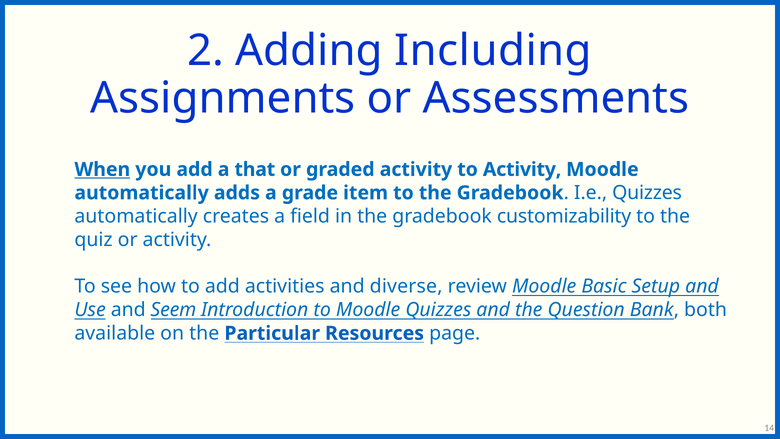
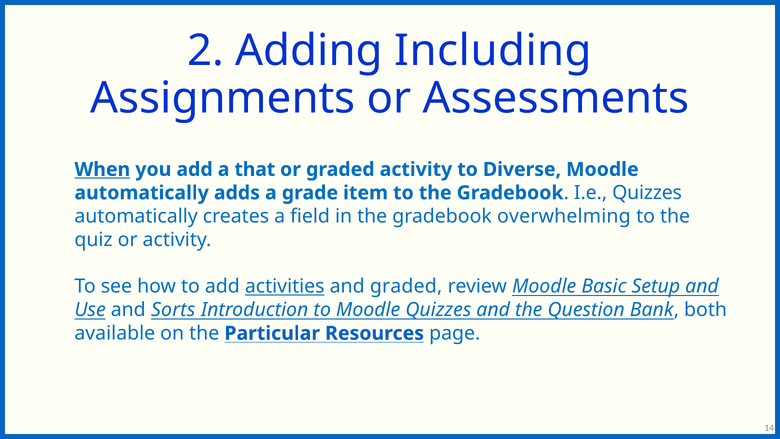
to Activity: Activity -> Diverse
customizability: customizability -> overwhelming
activities underline: none -> present
and diverse: diverse -> graded
Seem: Seem -> Sorts
